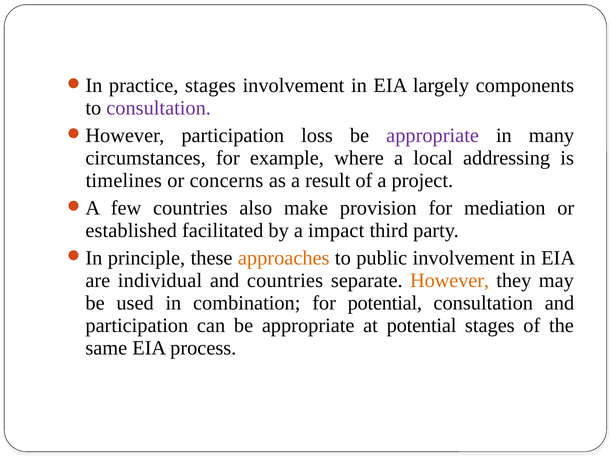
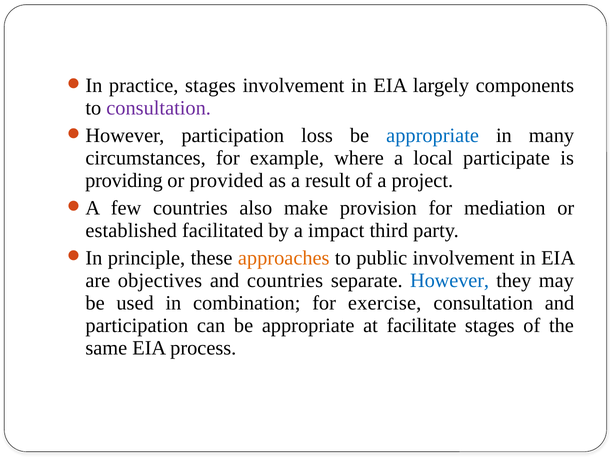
appropriate at (433, 136) colour: purple -> blue
addressing: addressing -> participate
timelines: timelines -> providing
concerns: concerns -> provided
individual: individual -> objectives
However colour: orange -> blue
for potential: potential -> exercise
at potential: potential -> facilitate
